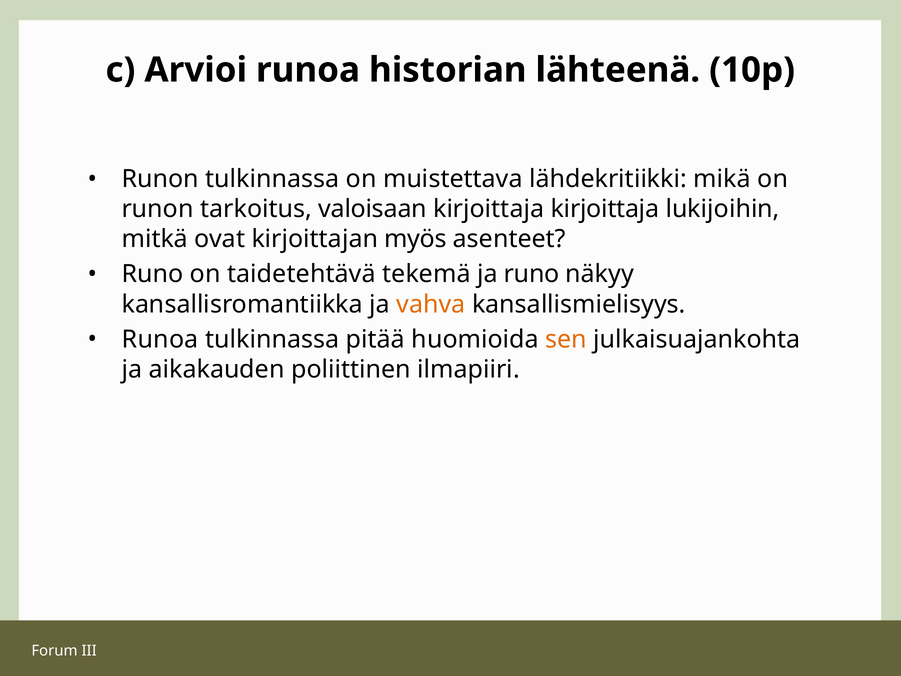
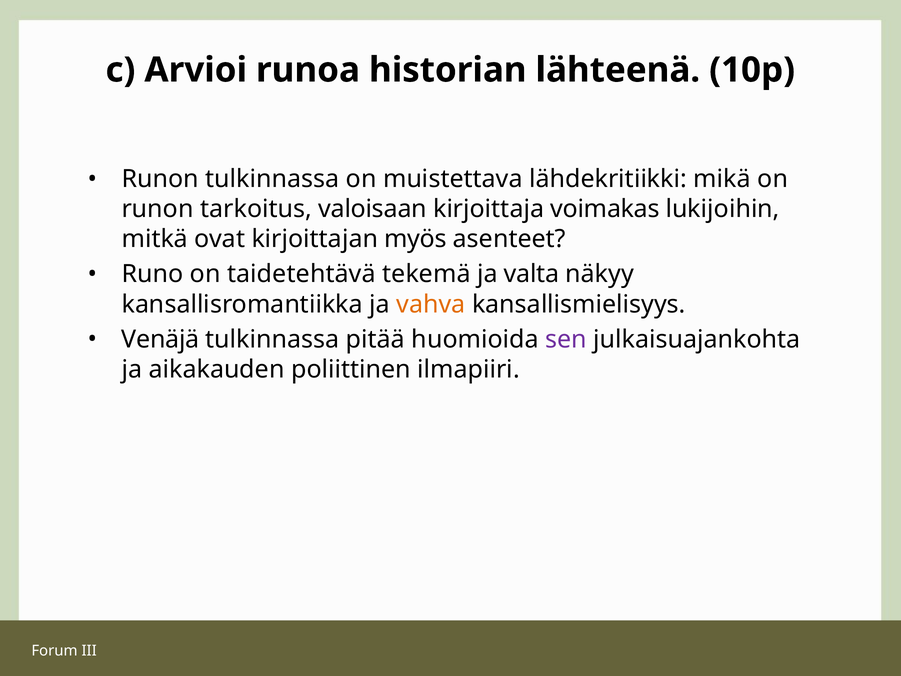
kirjoittaja kirjoittaja: kirjoittaja -> voimakas
ja runo: runo -> valta
Runoa at (160, 339): Runoa -> Venäjä
sen colour: orange -> purple
